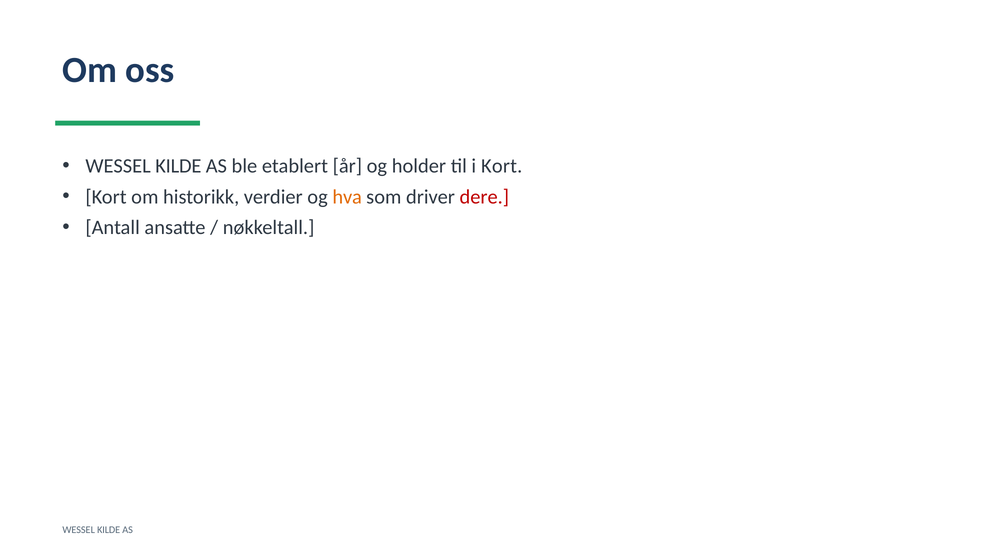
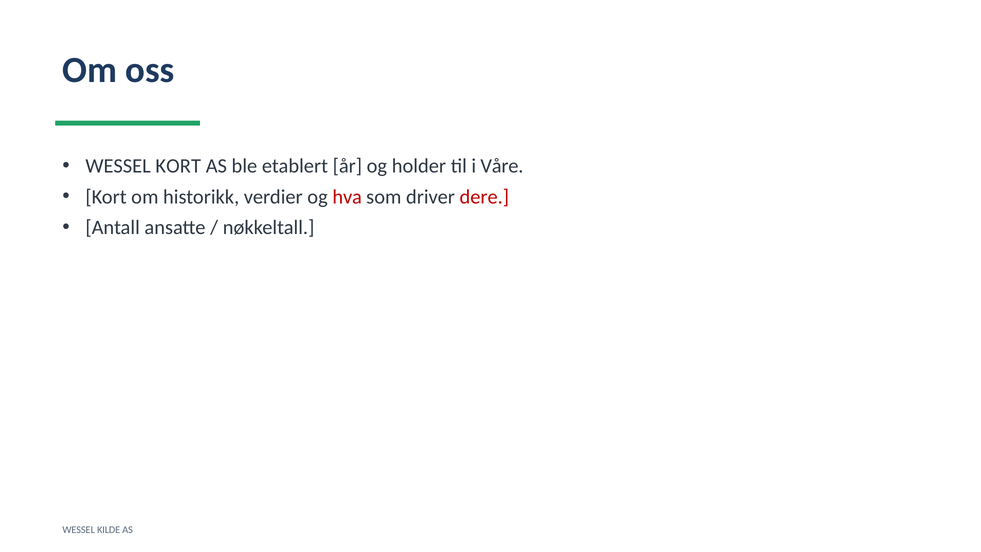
KILDE at (178, 166): KILDE -> KORT
i Kort: Kort -> Våre
hva colour: orange -> red
